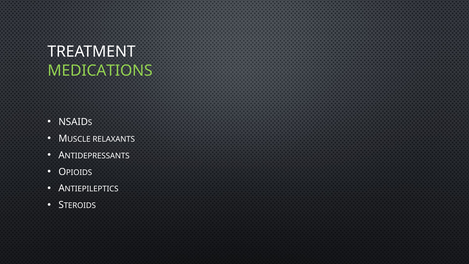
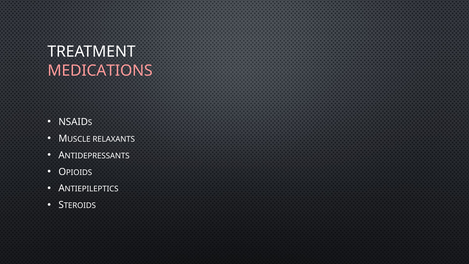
MEDICATIONS colour: light green -> pink
